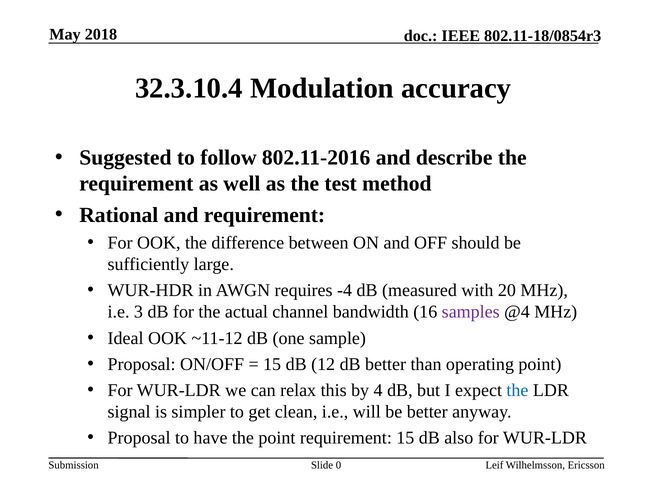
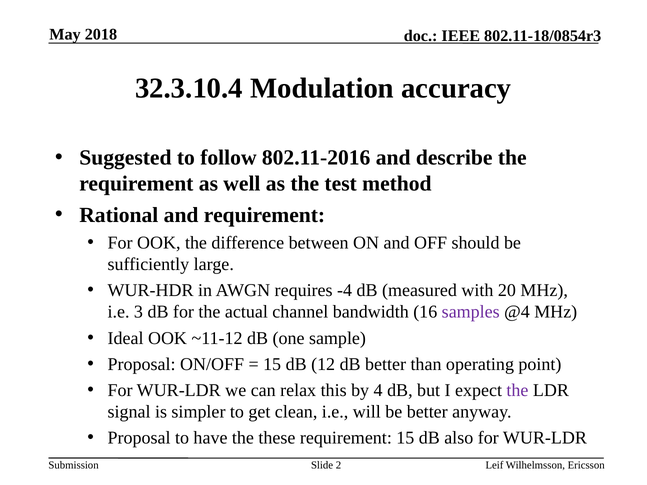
the at (517, 390) colour: blue -> purple
the point: point -> these
0: 0 -> 2
